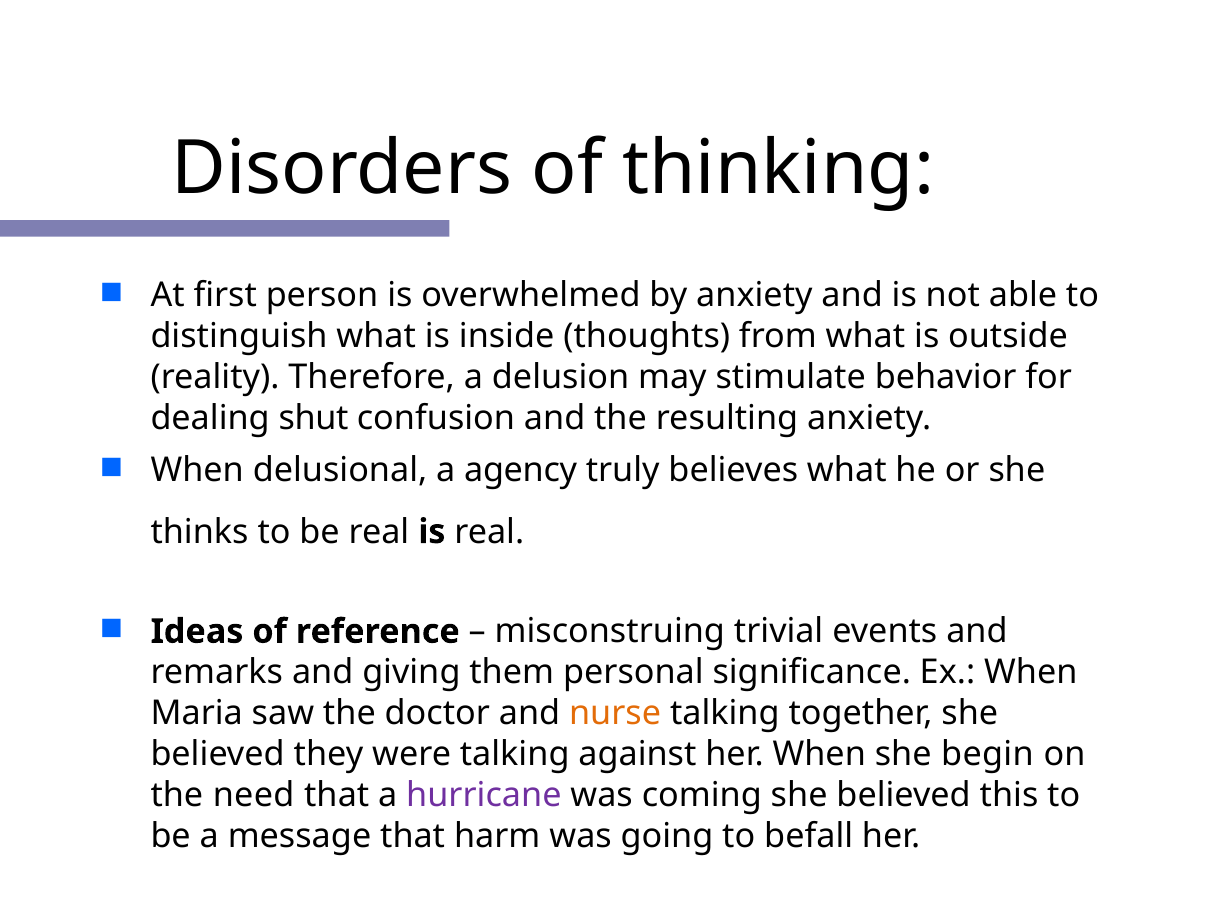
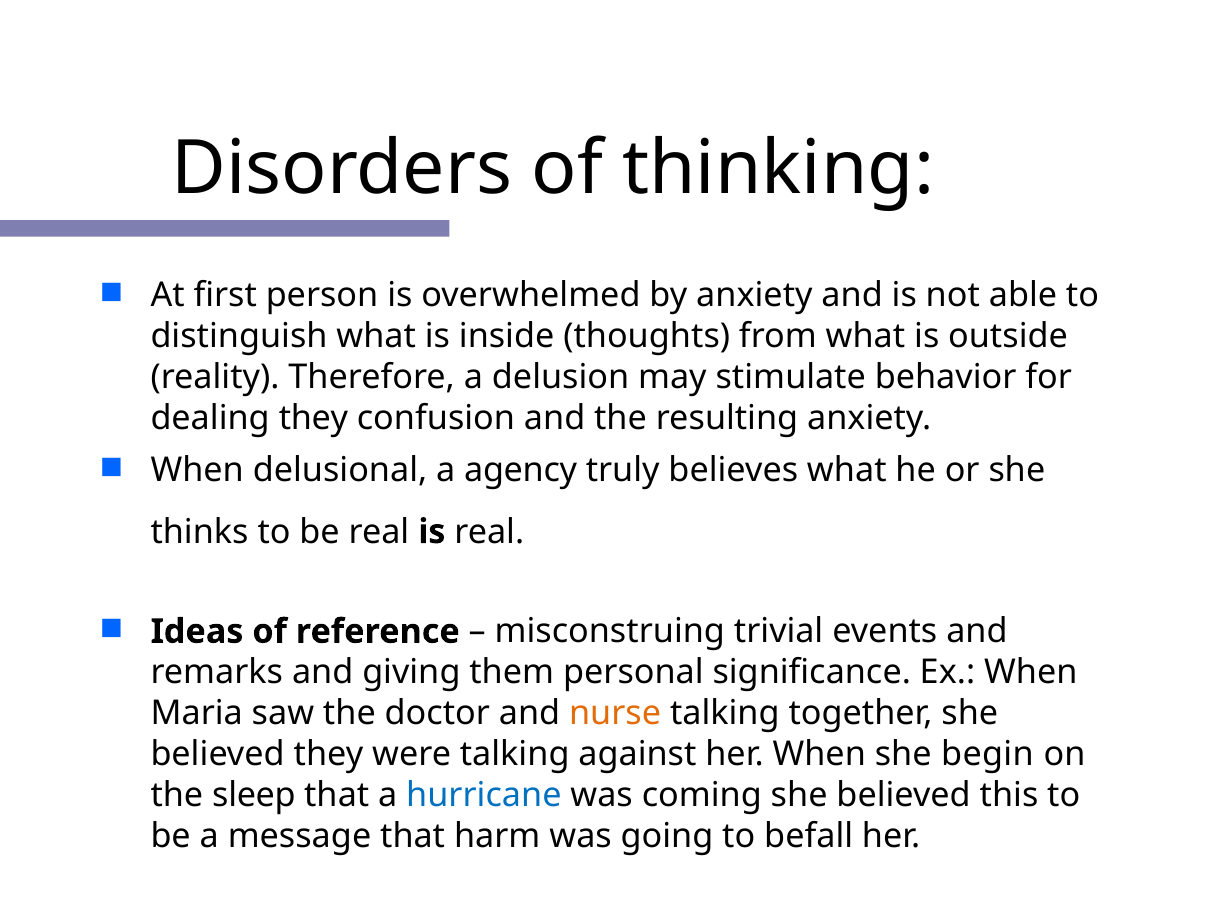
dealing shut: shut -> they
need: need -> sleep
hurricane colour: purple -> blue
